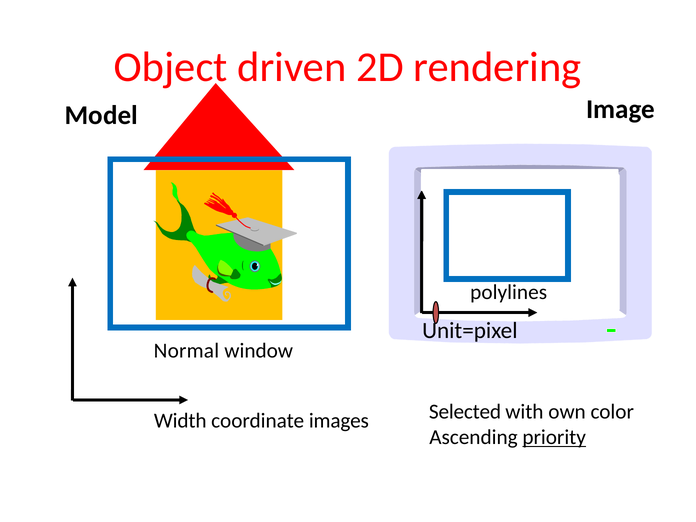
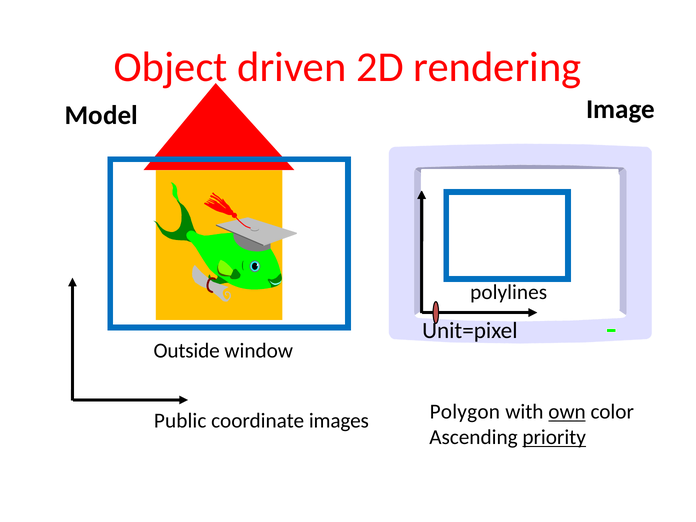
Normal: Normal -> Outside
Selected: Selected -> Polygon
own underline: none -> present
Width: Width -> Public
